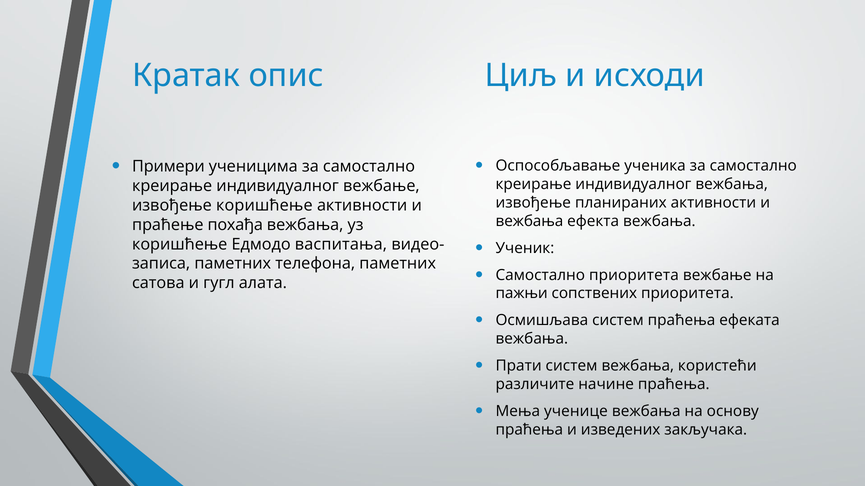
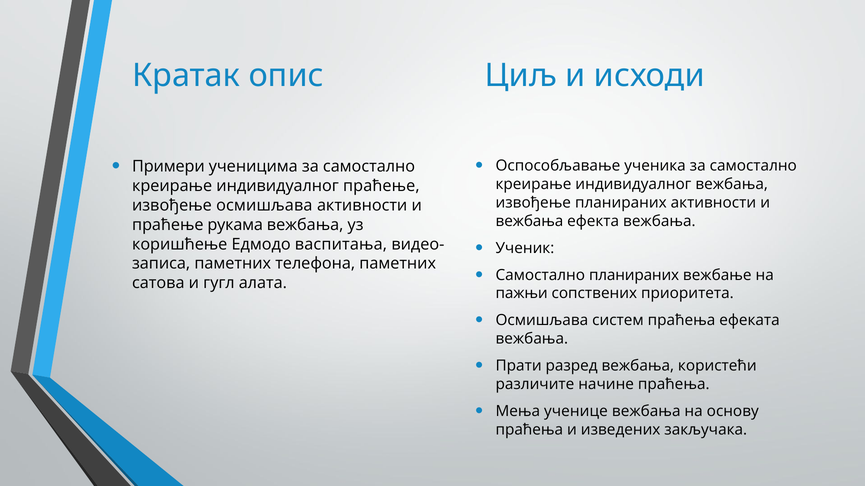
индивидуалног вежбање: вежбање -> праћење
извођење коришћење: коришћење -> осмишљава
похађа: похађа -> рукама
Самостално приоритета: приоритета -> планираних
Прати систем: систем -> разред
